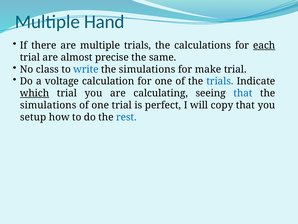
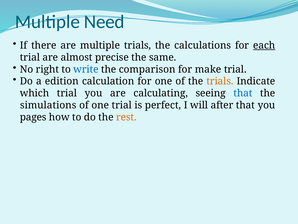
Hand: Hand -> Need
class: class -> right
simulations at (147, 69): simulations -> comparison
voltage: voltage -> edition
trials at (220, 81) colour: blue -> orange
which underline: present -> none
copy: copy -> after
setup: setup -> pages
rest colour: blue -> orange
